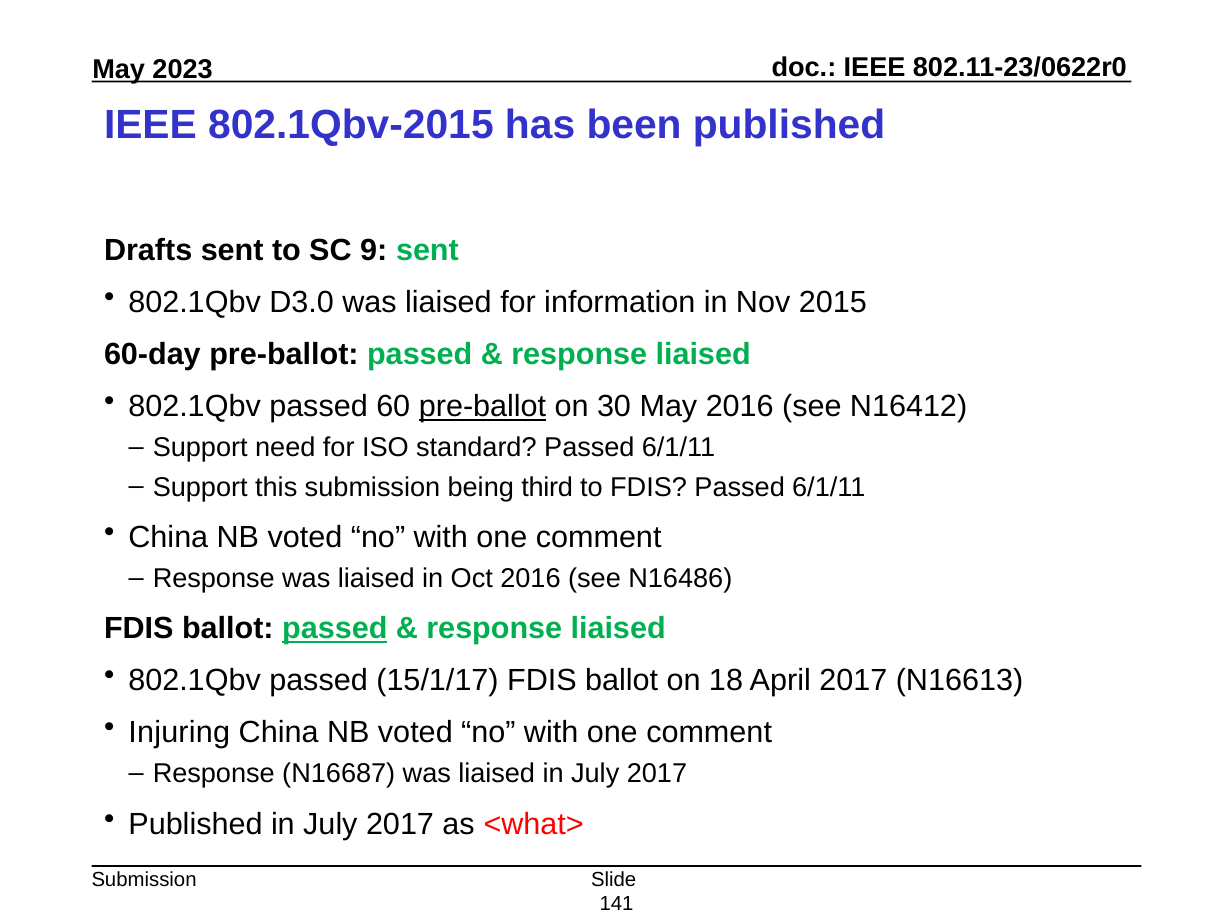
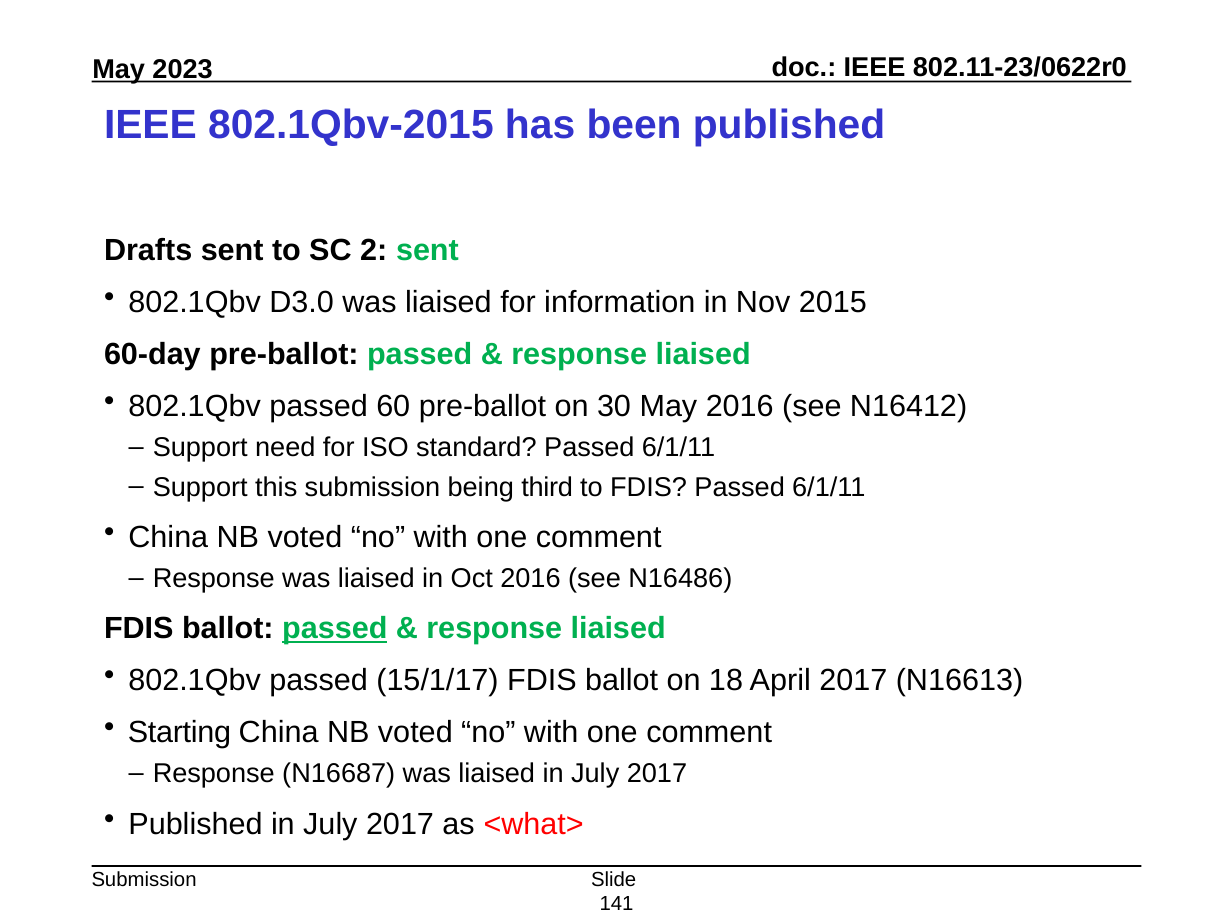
9: 9 -> 2
pre-ballot at (483, 407) underline: present -> none
Injuring: Injuring -> Starting
